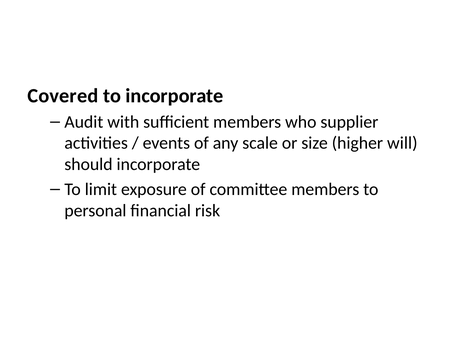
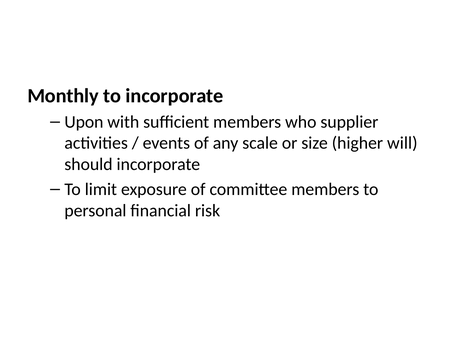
Covered: Covered -> Monthly
Audit: Audit -> Upon
